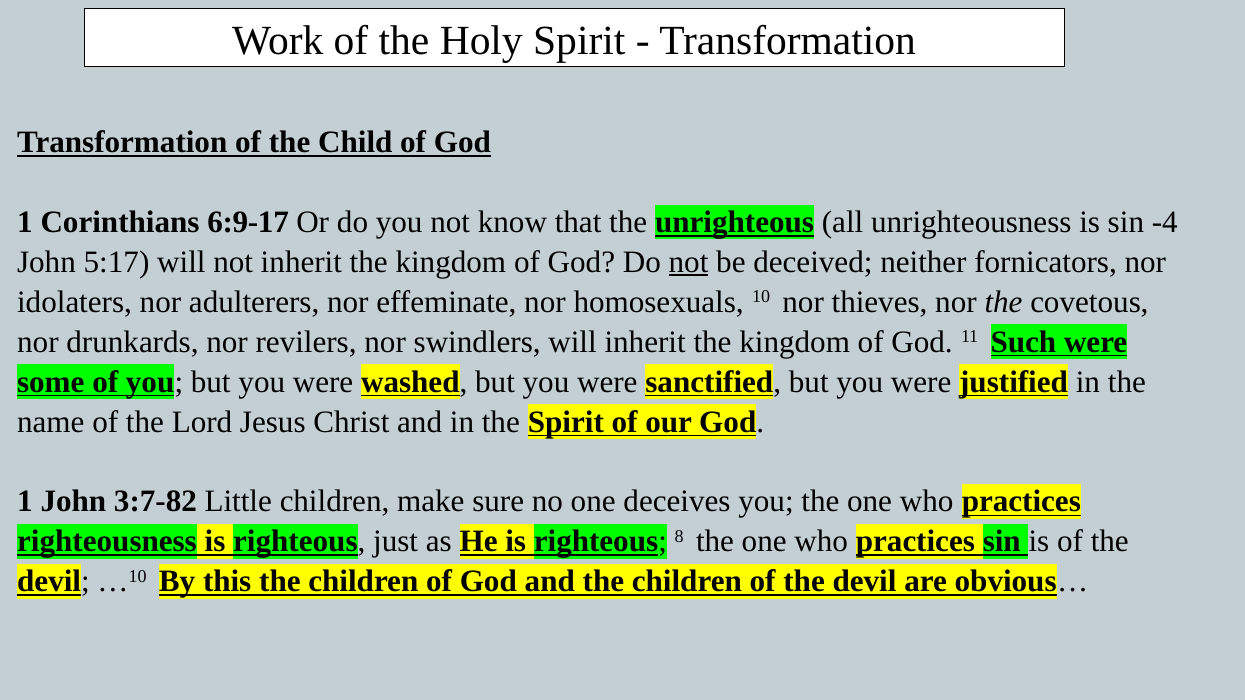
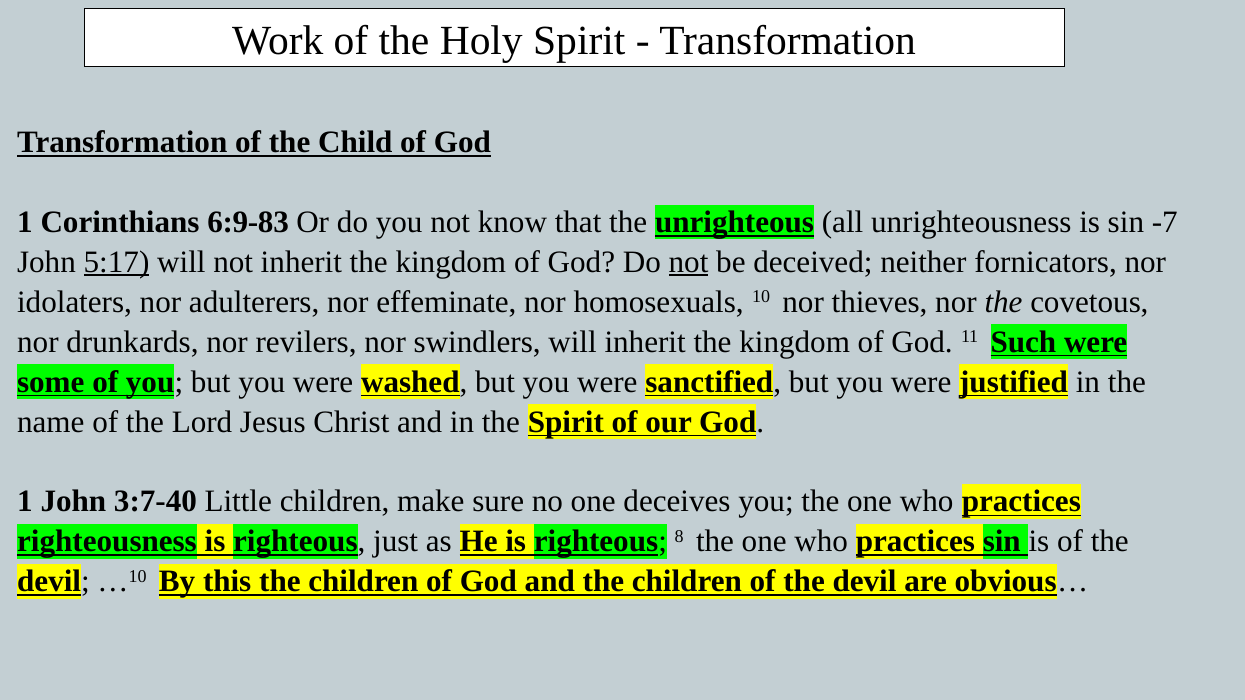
6:9-17: 6:9-17 -> 6:9-83
-4: -4 -> -7
5:17 underline: none -> present
3:7-82: 3:7-82 -> 3:7-40
